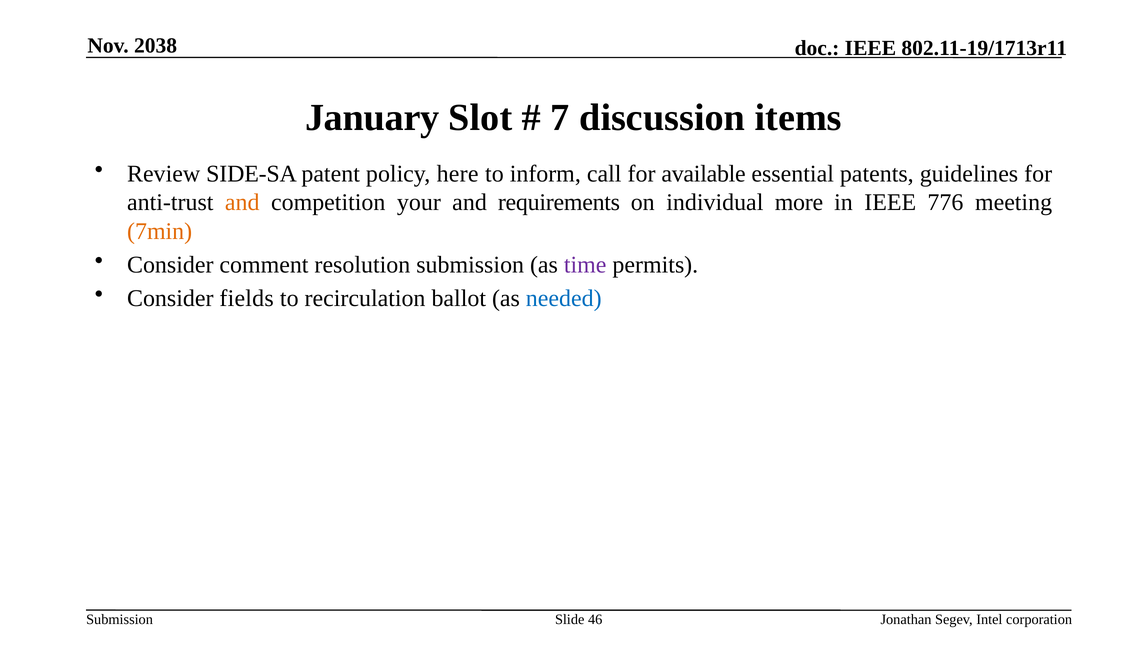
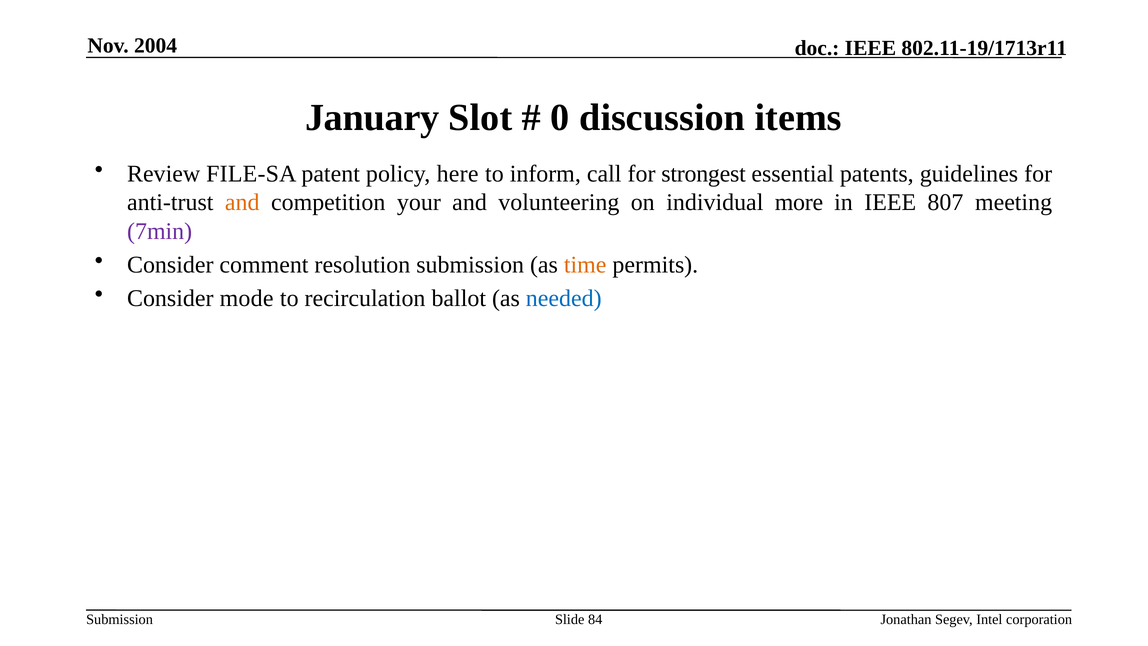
2038: 2038 -> 2004
7: 7 -> 0
SIDE-SA: SIDE-SA -> FILE-SA
available: available -> strongest
requirements: requirements -> volunteering
776: 776 -> 807
7min colour: orange -> purple
time colour: purple -> orange
fields: fields -> mode
46: 46 -> 84
